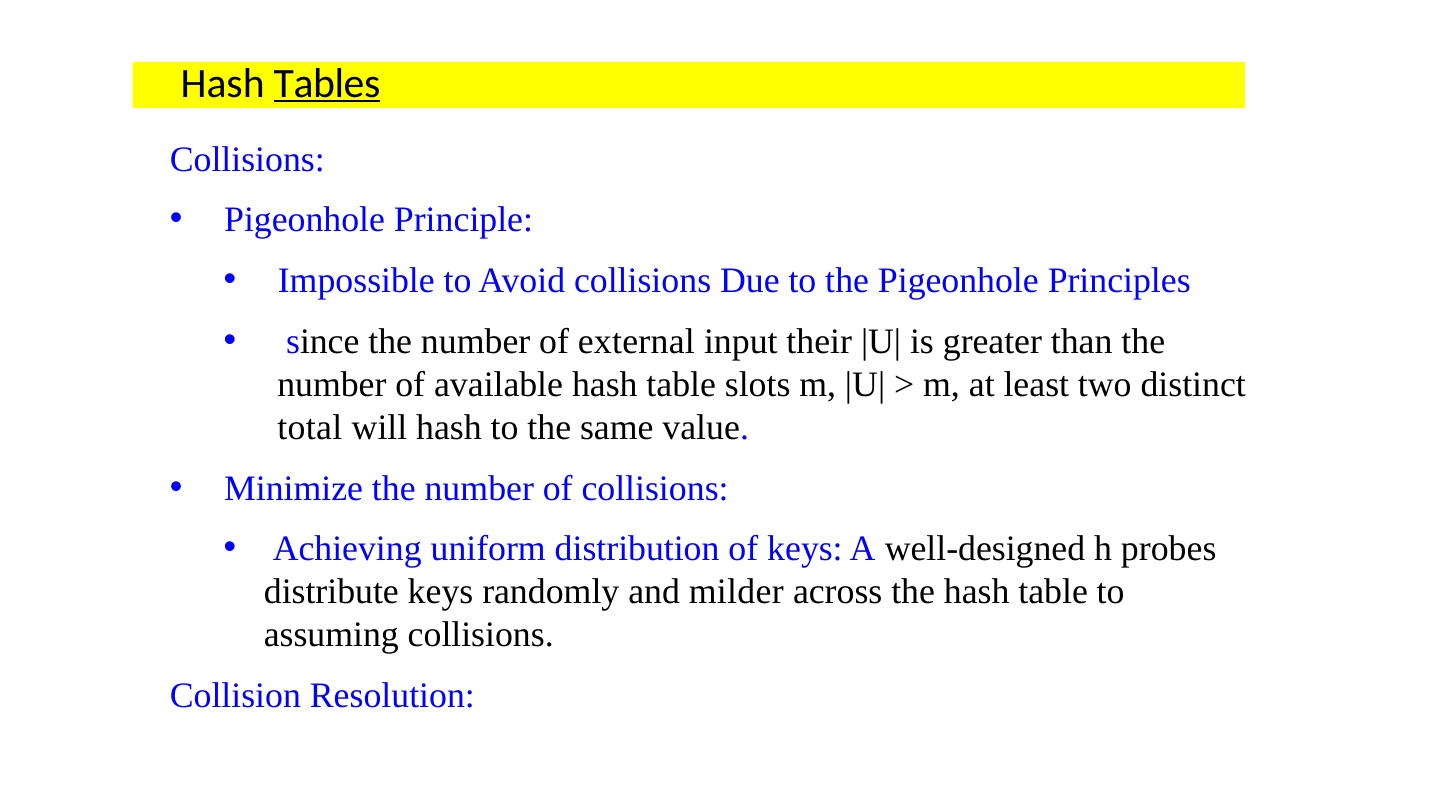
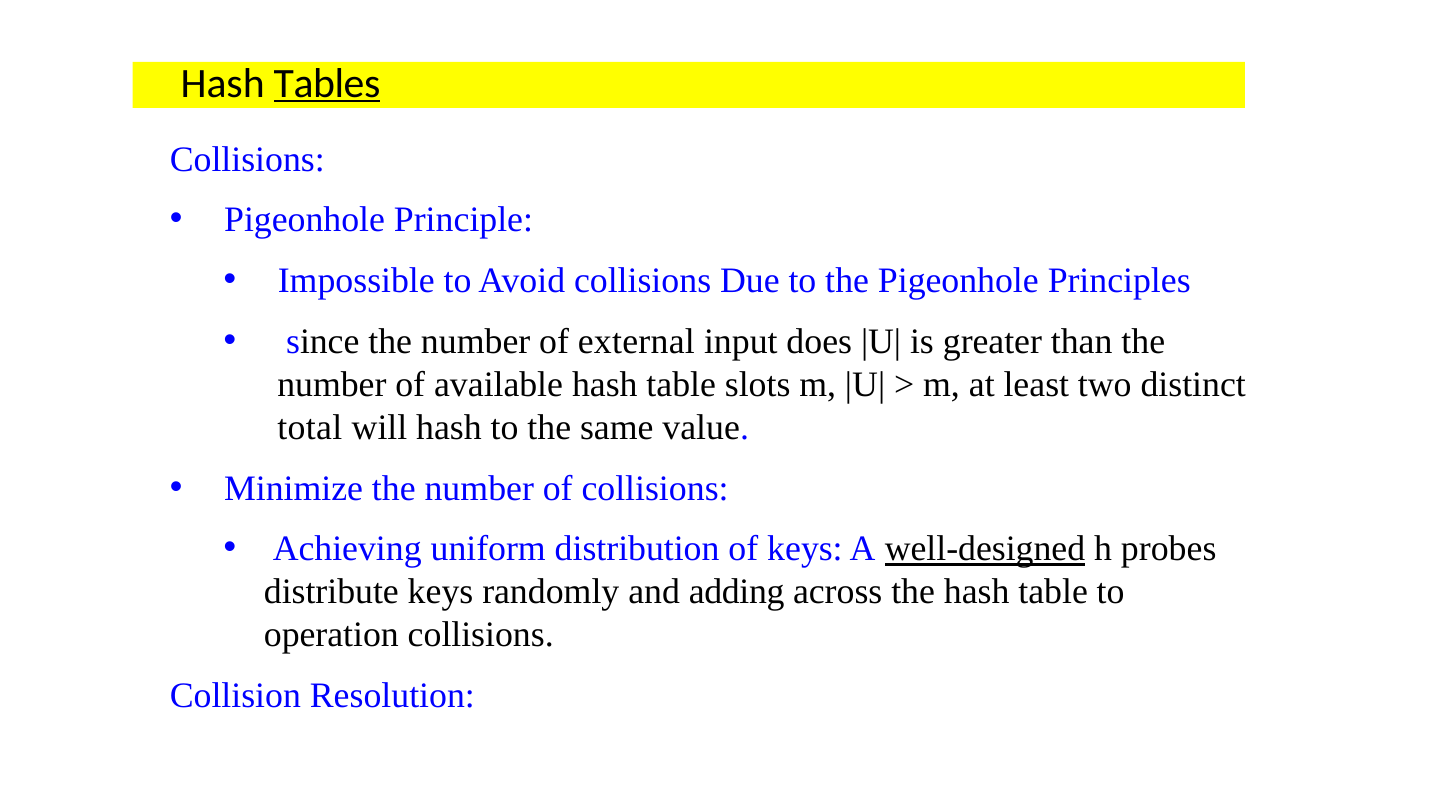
their: their -> does
well-designed underline: none -> present
milder: milder -> adding
assuming: assuming -> operation
